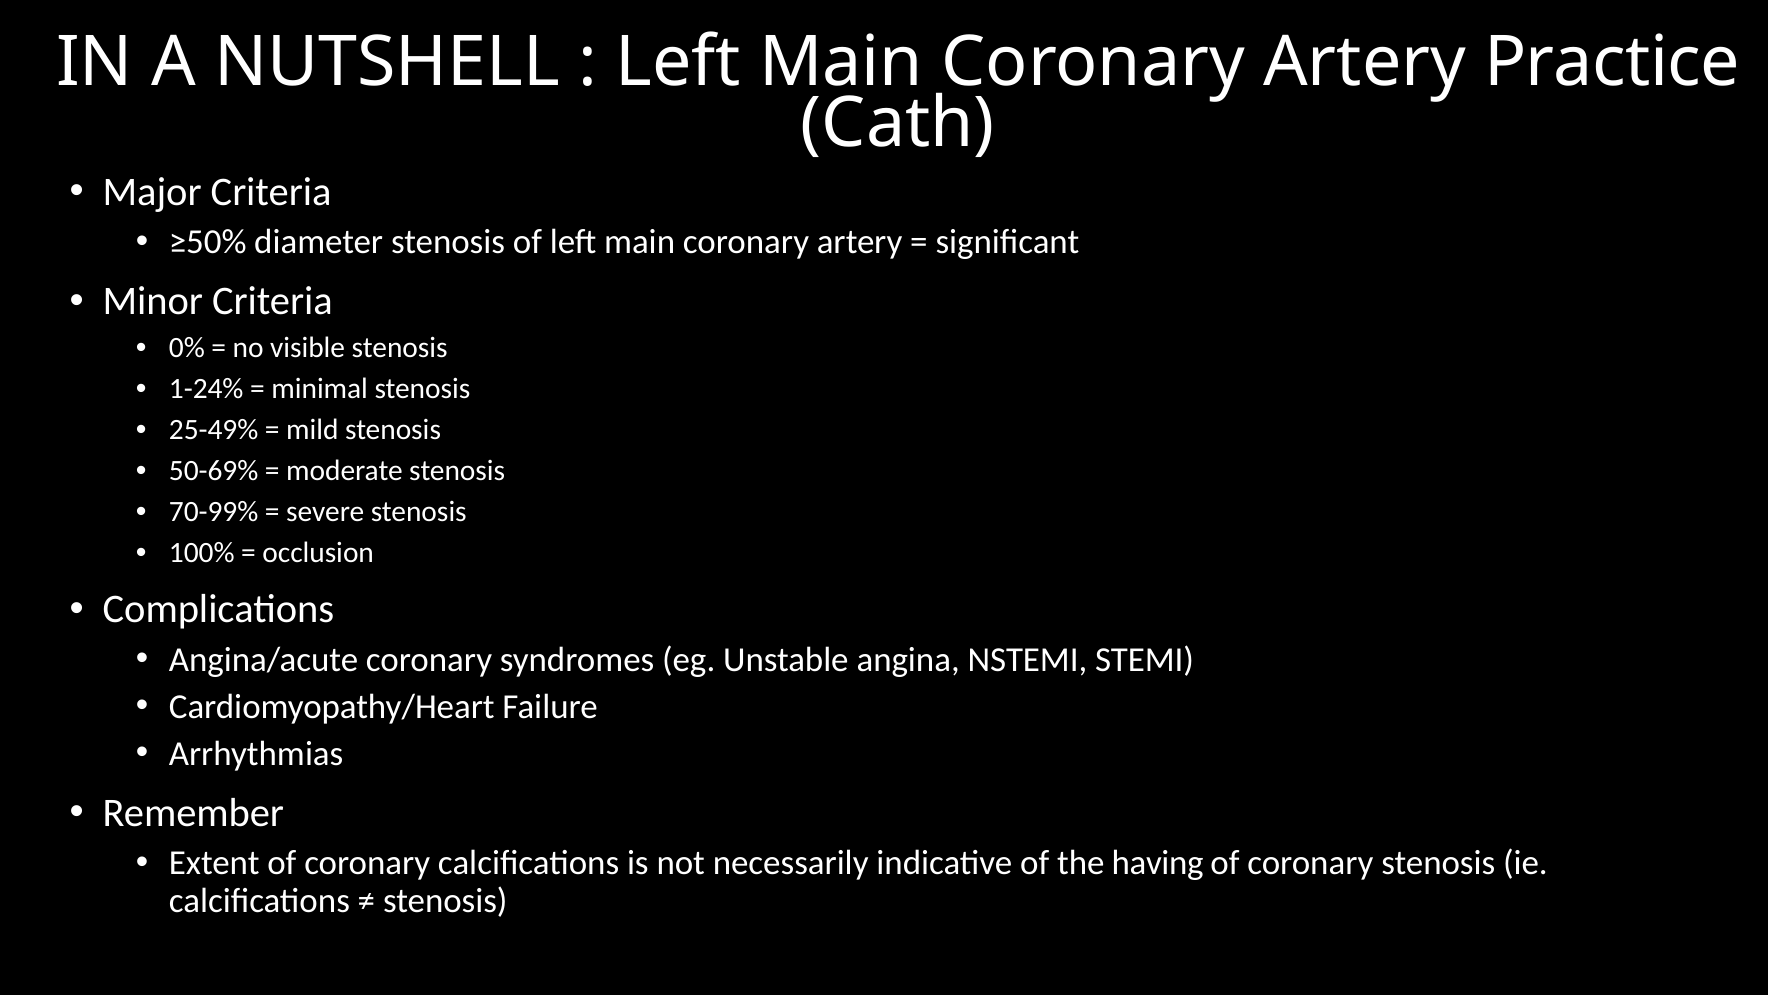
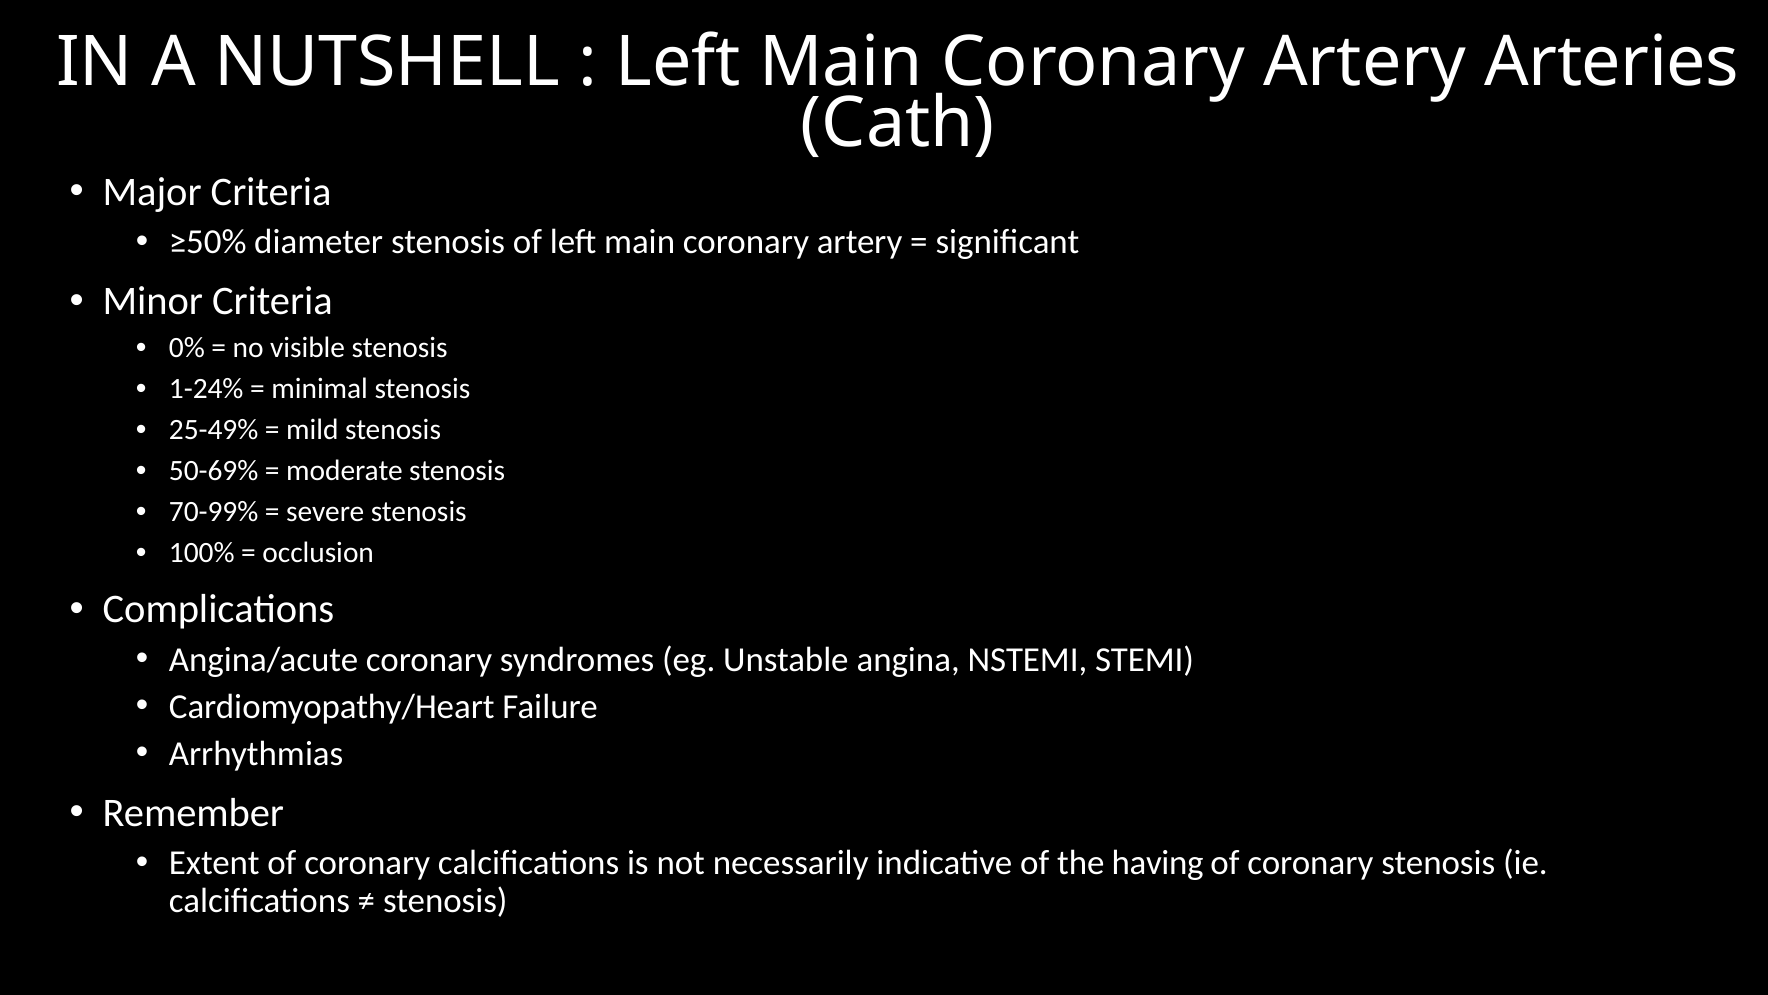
Practice: Practice -> Arteries
